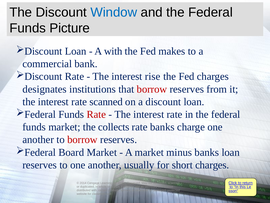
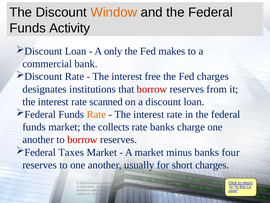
Window colour: blue -> orange
Picture: Picture -> Activity
A with: with -> only
rise: rise -> free
Rate at (96, 114) colour: red -> orange
Board: Board -> Taxes
banks loan: loan -> four
